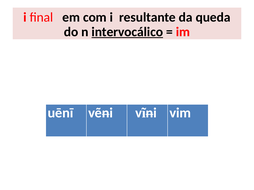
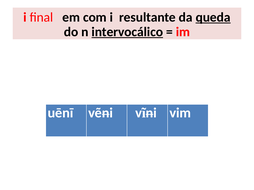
queda underline: none -> present
